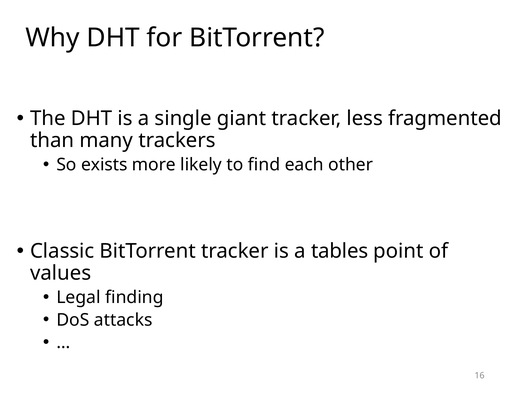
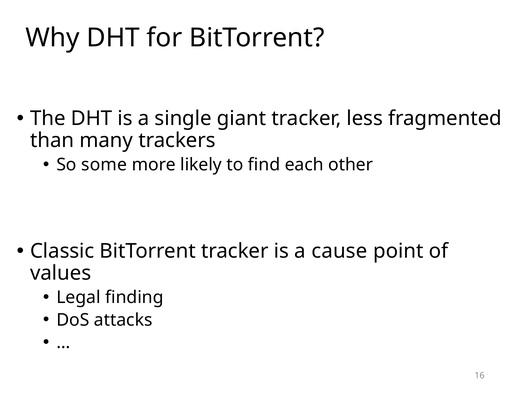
exists: exists -> some
tables: tables -> cause
